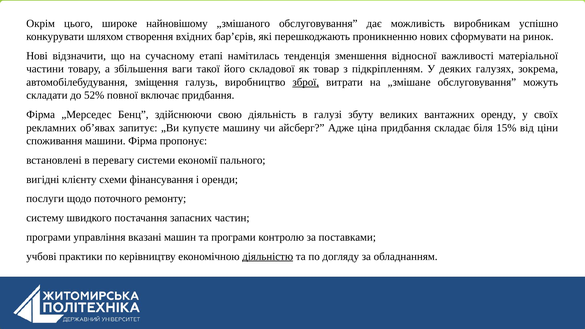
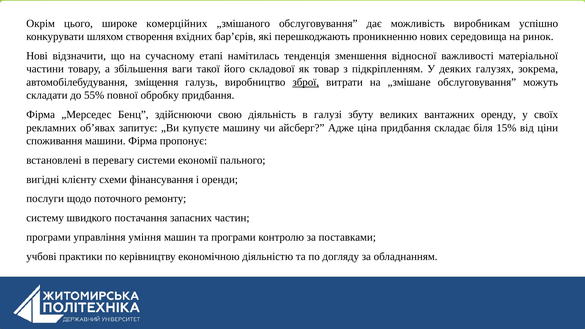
найновішому: найновішому -> комерційних
сформувати: сформувати -> середовища
52%: 52% -> 55%
включає: включає -> обробку
вказані: вказані -> уміння
діяльністю underline: present -> none
